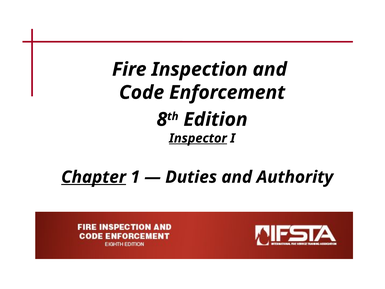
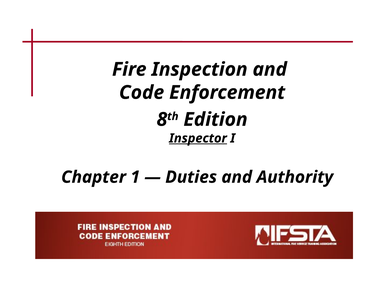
Chapter underline: present -> none
